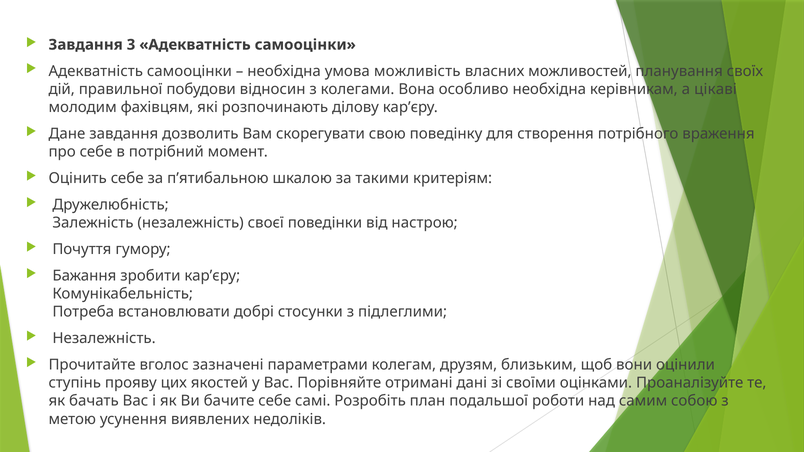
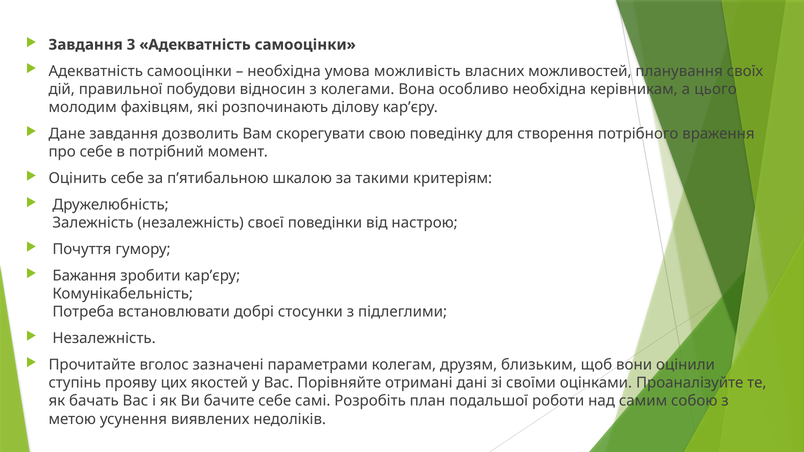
цікаві: цікаві -> цього
